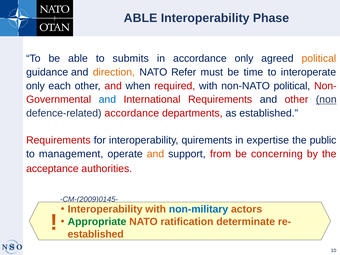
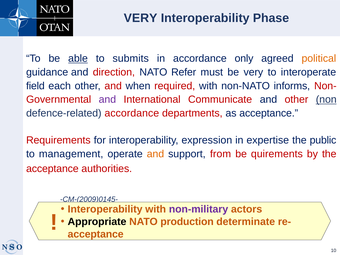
ABLE at (141, 18): ABLE -> VERY
able at (78, 58) underline: none -> present
direction colour: orange -> red
be time: time -> very
only at (35, 86): only -> field
non-NATO political: political -> informs
and at (107, 100) colour: blue -> purple
International Requirements: Requirements -> Communicate
as established: established -> acceptance
quirements: quirements -> expression
concerning: concerning -> quirements
non-military colour: blue -> purple
Appropriate colour: green -> black
ratification: ratification -> production
established at (96, 234): established -> acceptance
